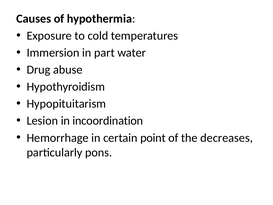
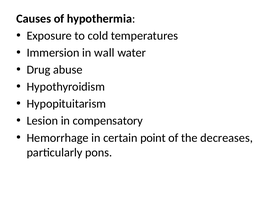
part: part -> wall
incoordination: incoordination -> compensatory
